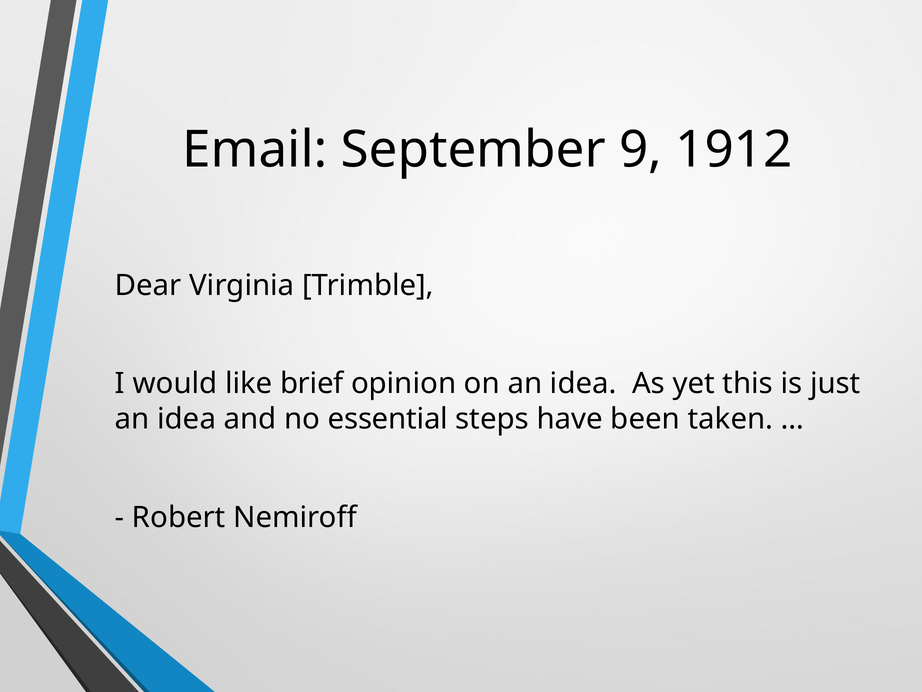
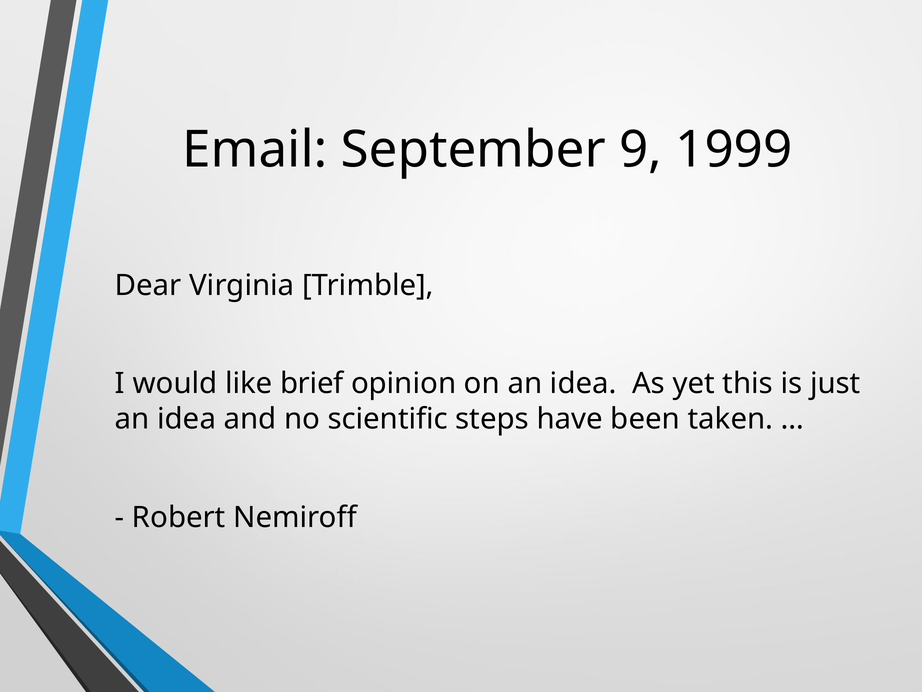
1912: 1912 -> 1999
essential: essential -> scientific
